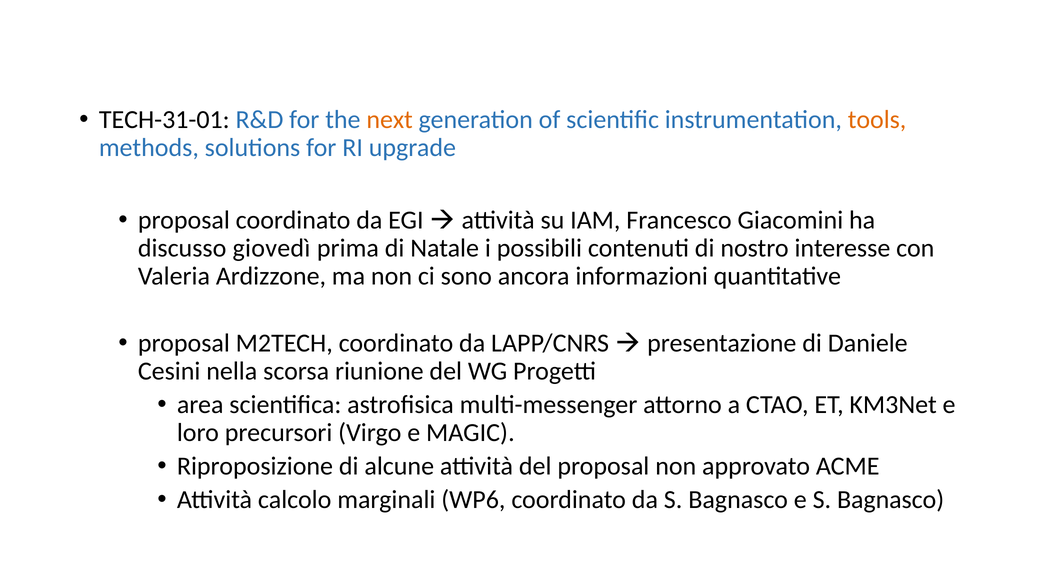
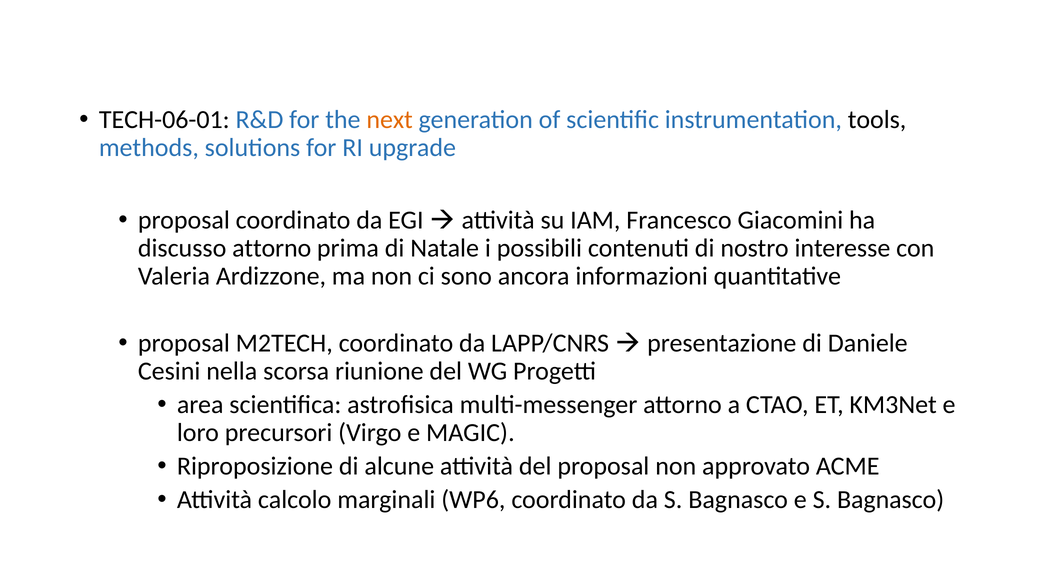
TECH-31-01: TECH-31-01 -> TECH-06-01
tools colour: orange -> black
discusso giovedì: giovedì -> attorno
